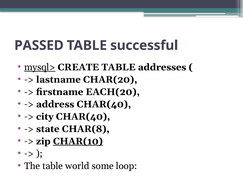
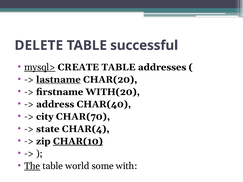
PASSED: PASSED -> DELETE
lastname underline: none -> present
EACH(20: EACH(20 -> WITH(20
city CHAR(40: CHAR(40 -> CHAR(70
CHAR(8: CHAR(8 -> CHAR(4
The underline: none -> present
loop: loop -> with
